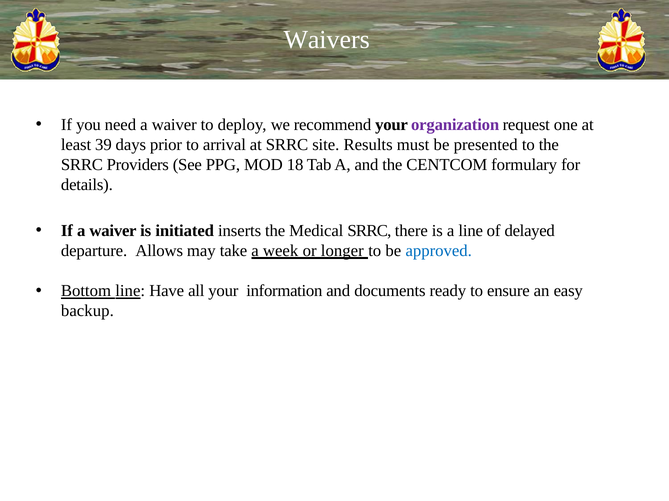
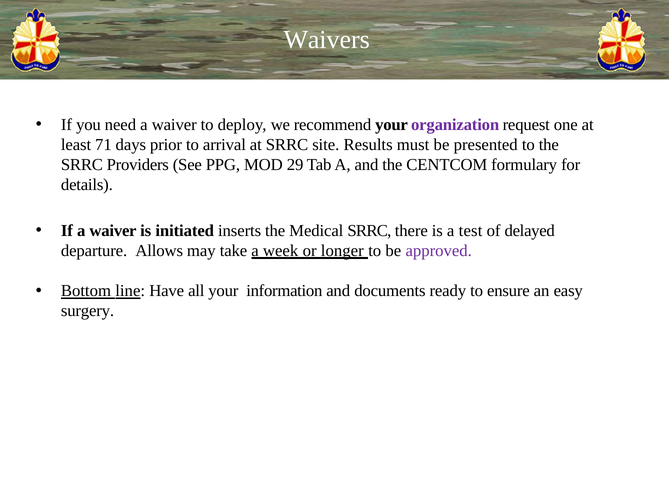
39: 39 -> 71
18: 18 -> 29
a line: line -> test
approved colour: blue -> purple
backup: backup -> surgery
